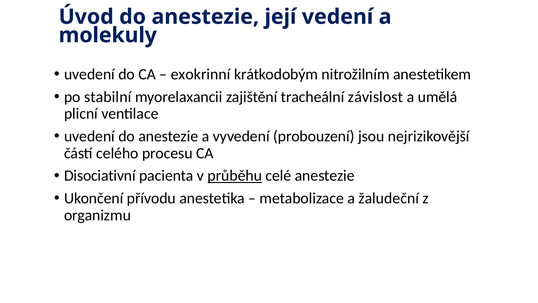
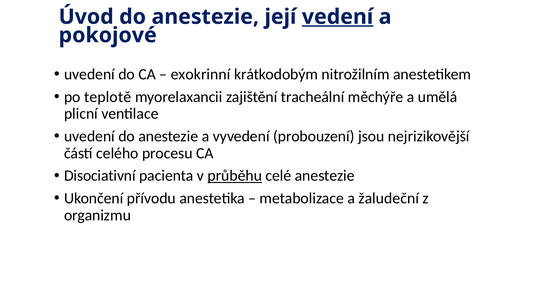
vedení underline: none -> present
molekuly: molekuly -> pokojové
stabilní: stabilní -> teplotě
závislost: závislost -> měchýře
